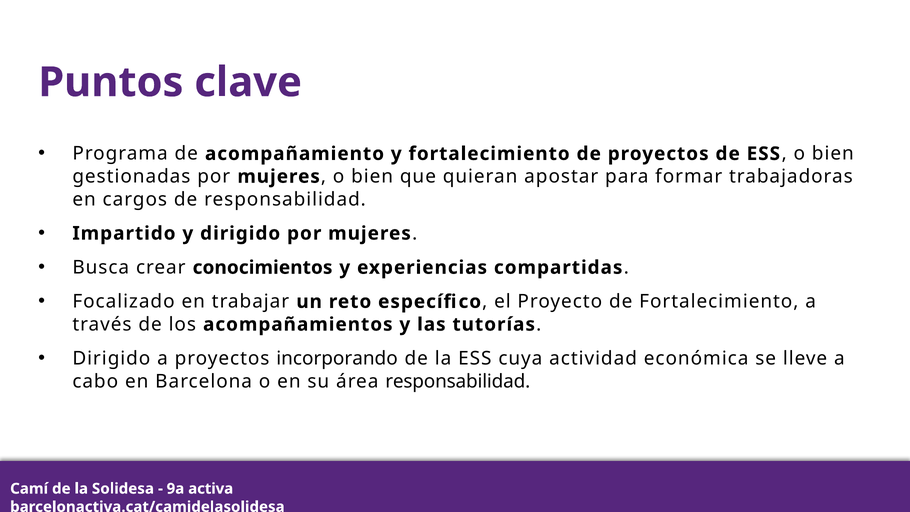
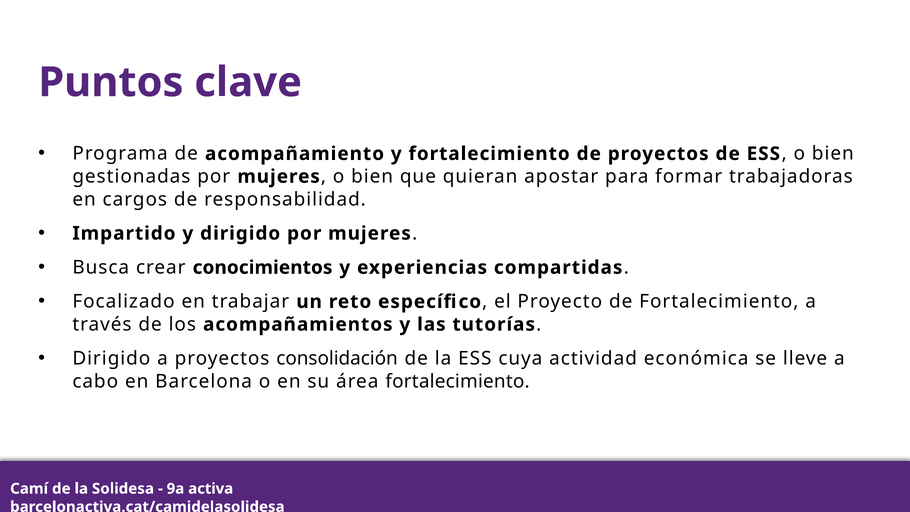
incorporando: incorporando -> consolidación
área responsabilidad: responsabilidad -> fortalecimiento
